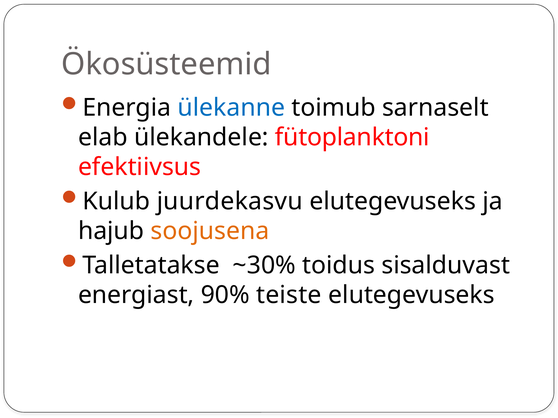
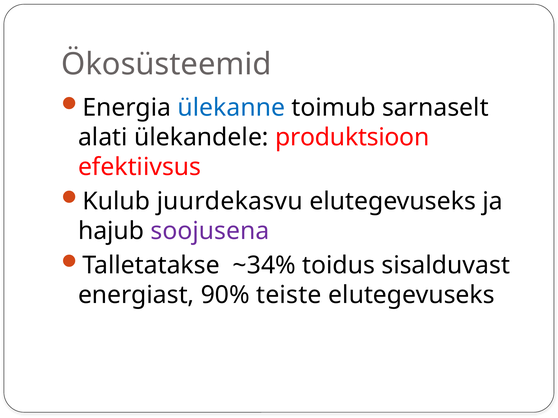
elab: elab -> alati
fütoplanktoni: fütoplanktoni -> produktsioon
soojusena colour: orange -> purple
~30%: ~30% -> ~34%
